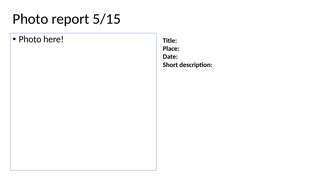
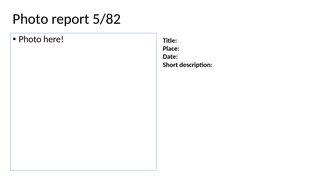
5/15: 5/15 -> 5/82
